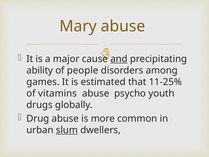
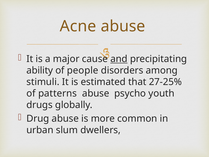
Mary: Mary -> Acne
games: games -> stimuli
11-25%: 11-25% -> 27-25%
vitamins: vitamins -> patterns
slum underline: present -> none
